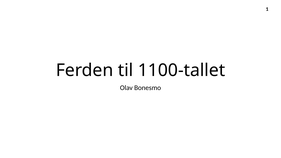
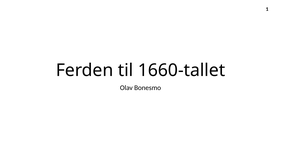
1100-tallet: 1100-tallet -> 1660-tallet
